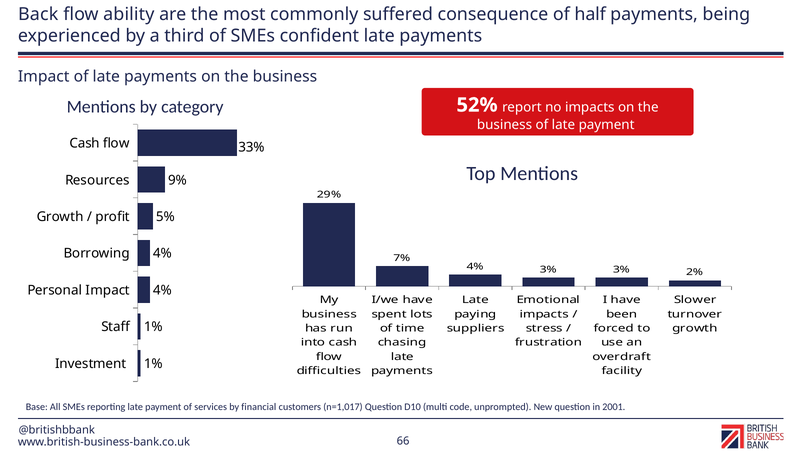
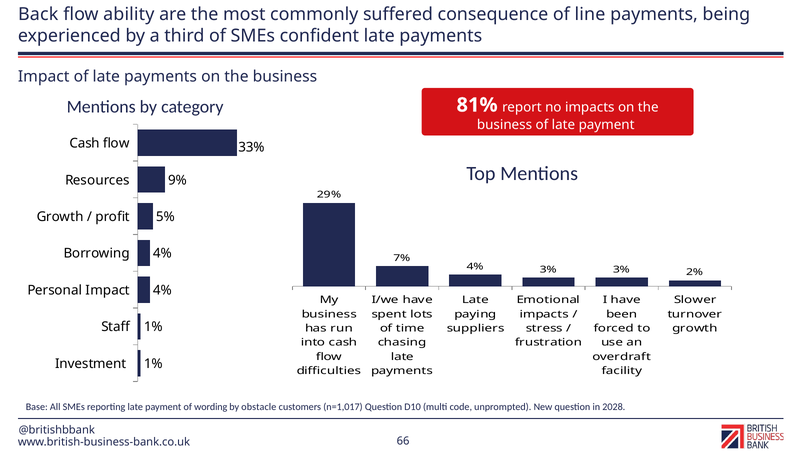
half: half -> line
52%: 52% -> 81%
services: services -> wording
financial: financial -> obstacle
2001: 2001 -> 2028
